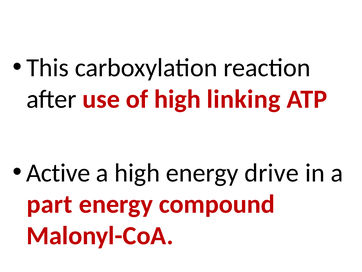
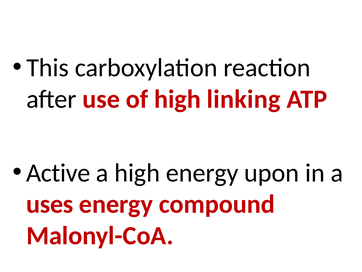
drive: drive -> upon
part: part -> uses
